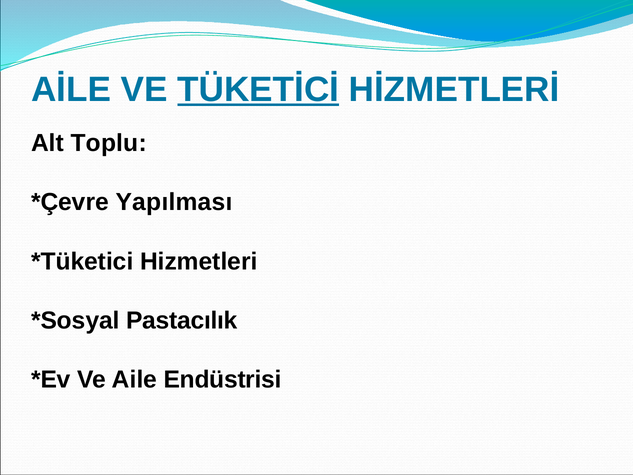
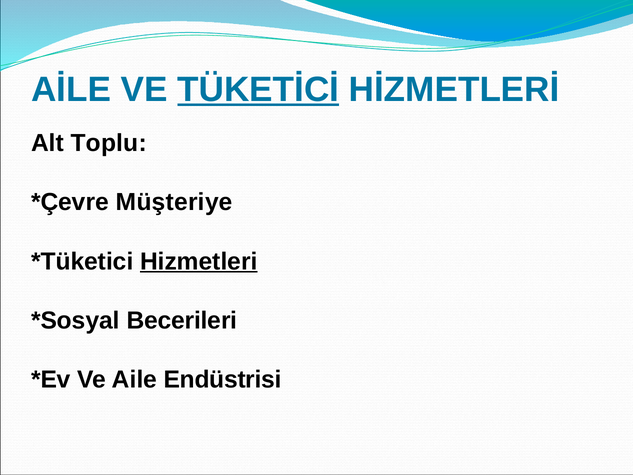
Yapılması: Yapılması -> Müşteriye
Hizmetleri underline: none -> present
Pastacılık: Pastacılık -> Becerileri
